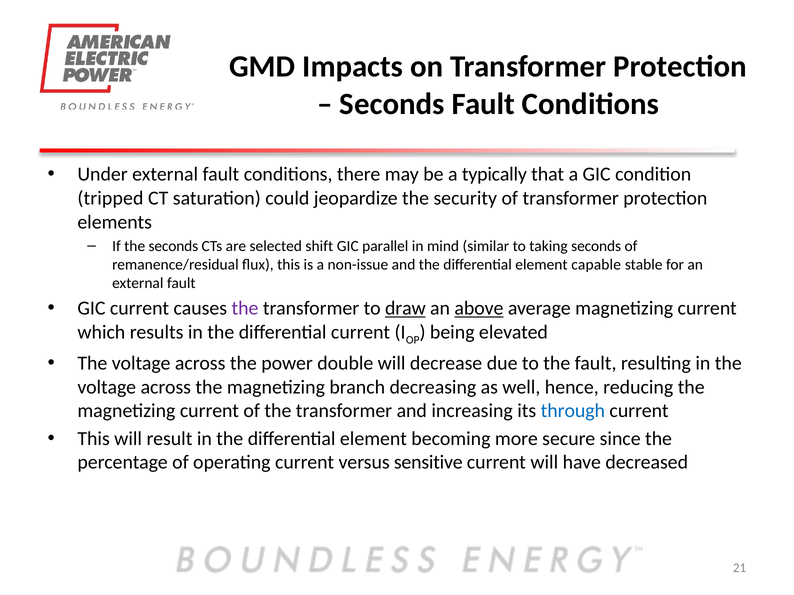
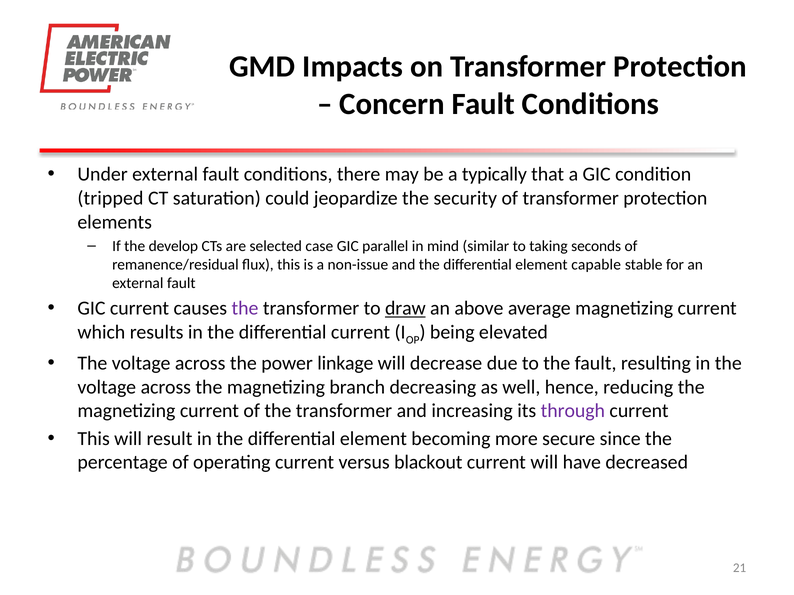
Seconds at (392, 104): Seconds -> Concern
the seconds: seconds -> develop
shift: shift -> case
above underline: present -> none
double: double -> linkage
through colour: blue -> purple
sensitive: sensitive -> blackout
